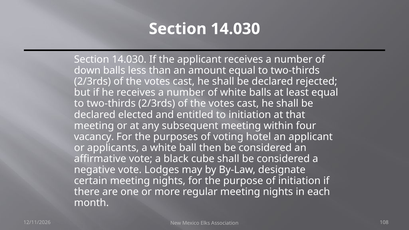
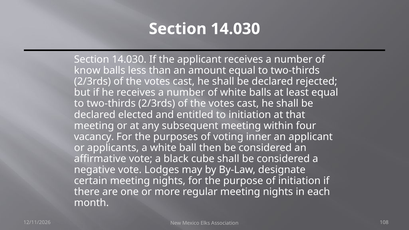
down: down -> know
hotel: hotel -> inner
